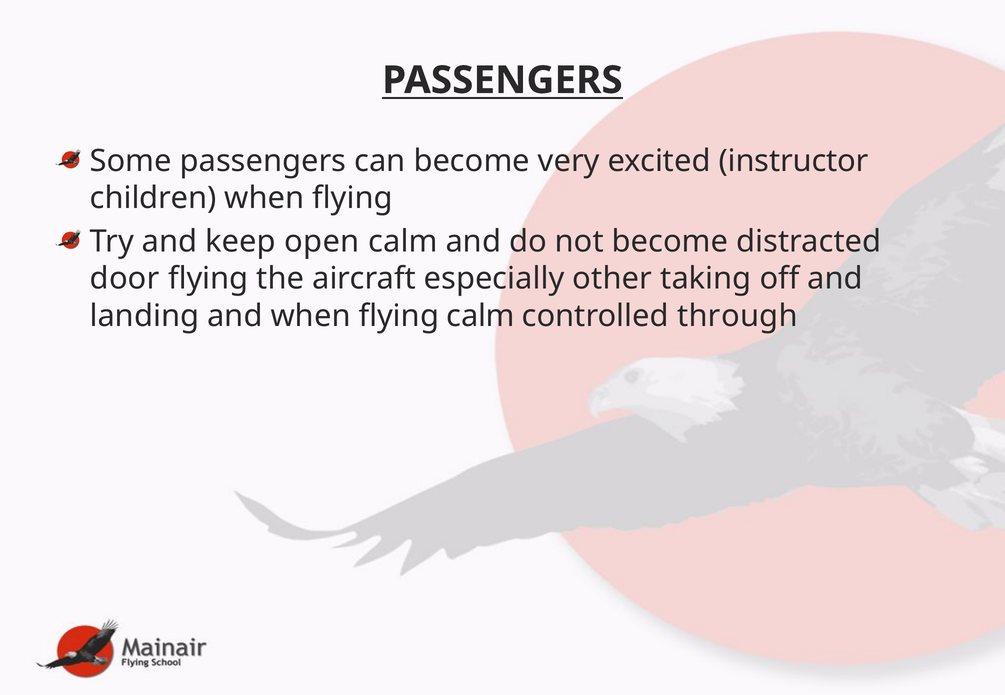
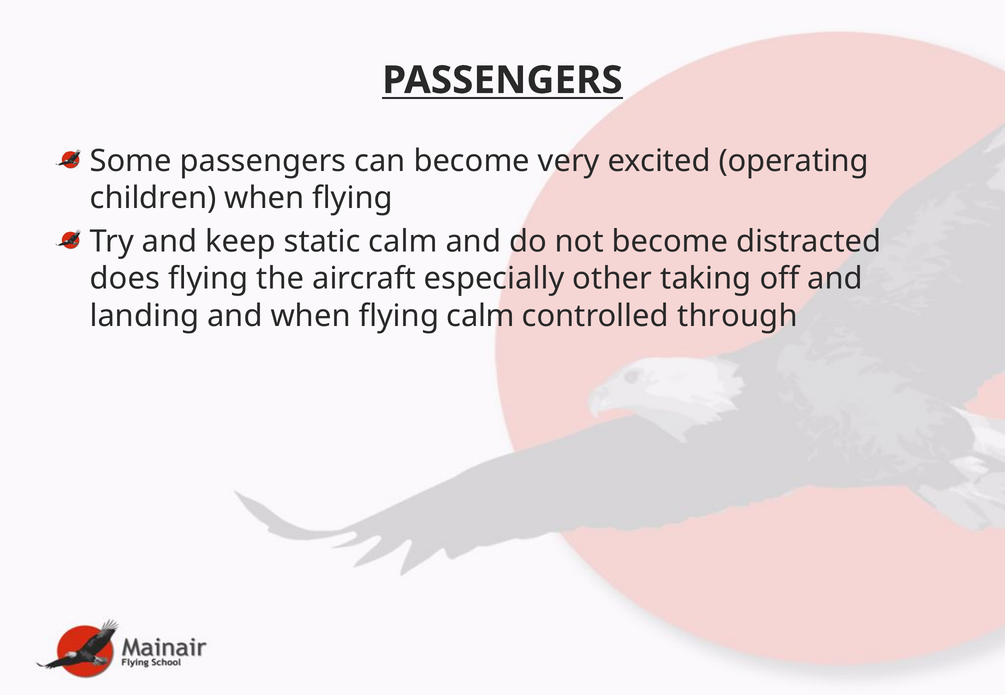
instructor: instructor -> operating
open: open -> static
door: door -> does
